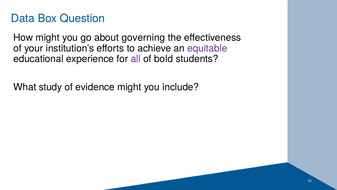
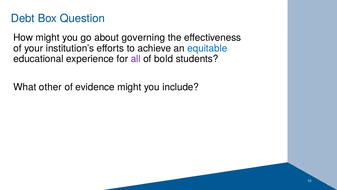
Data: Data -> Debt
equitable colour: purple -> blue
study: study -> other
